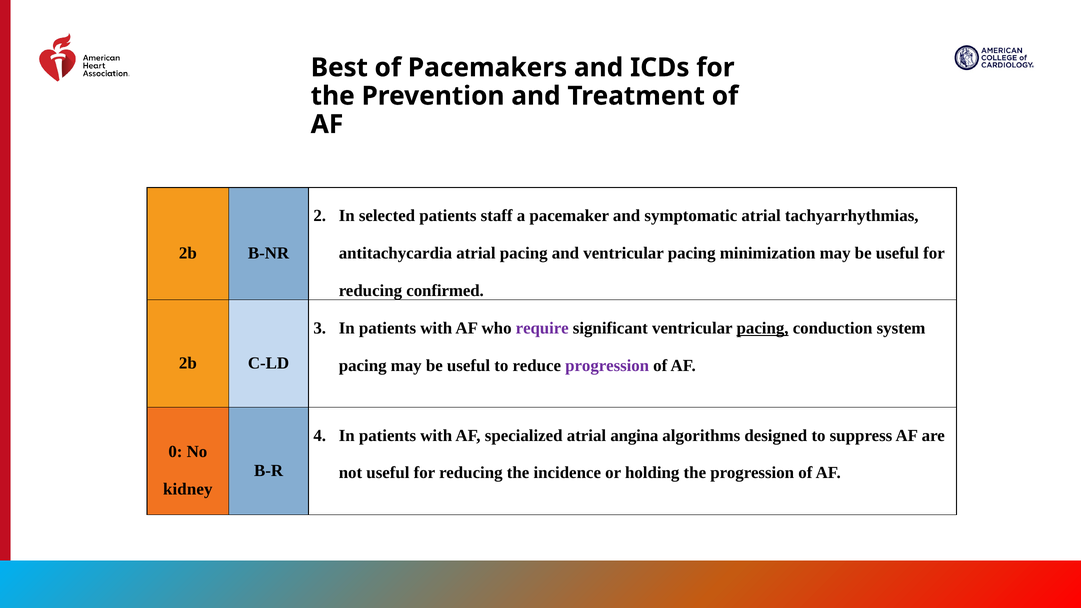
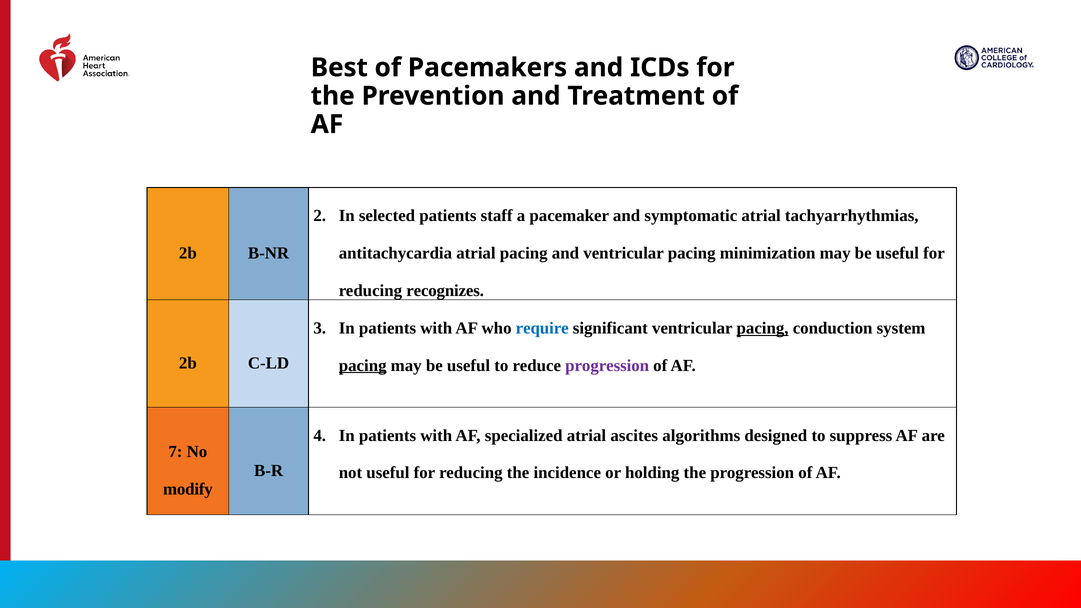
confirmed: confirmed -> recognizes
require colour: purple -> blue
pacing at (363, 365) underline: none -> present
angina: angina -> ascites
0: 0 -> 7
kidney: kidney -> modify
